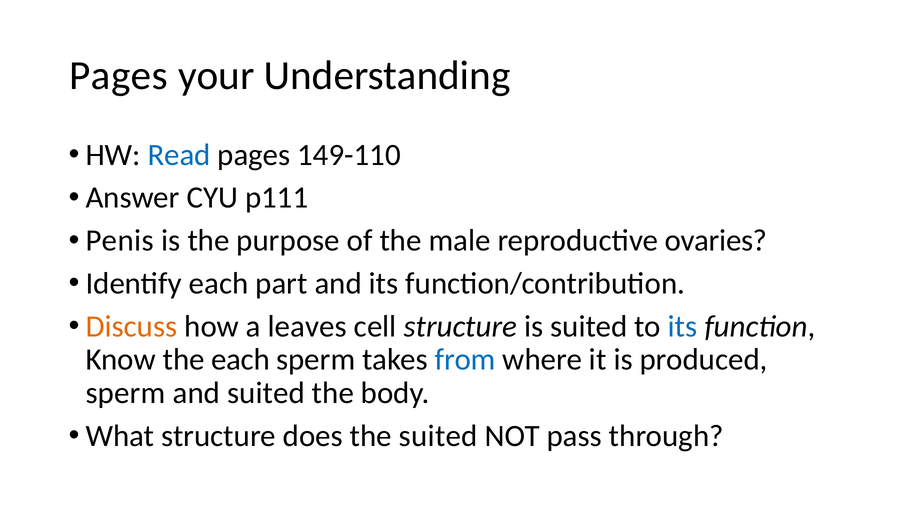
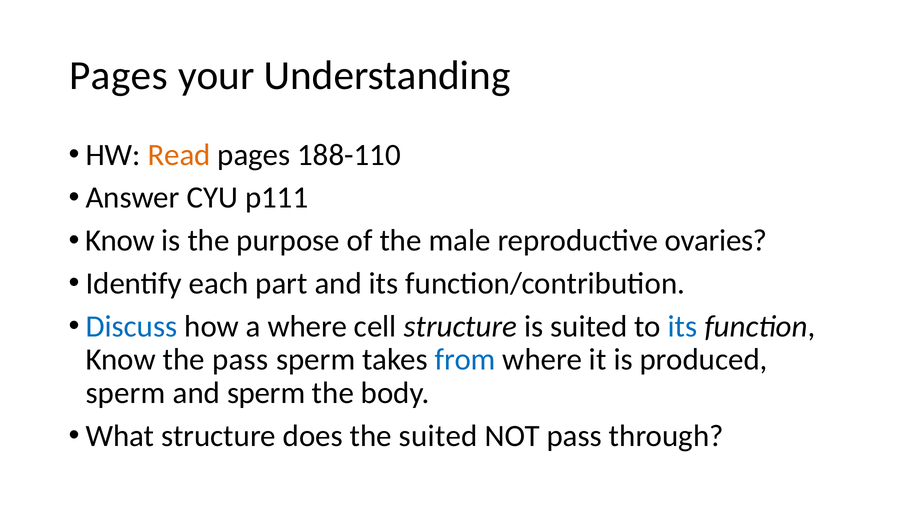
Read colour: blue -> orange
149-110: 149-110 -> 188-110
Penis at (120, 240): Penis -> Know
Discuss colour: orange -> blue
a leaves: leaves -> where
the each: each -> pass
and suited: suited -> sperm
